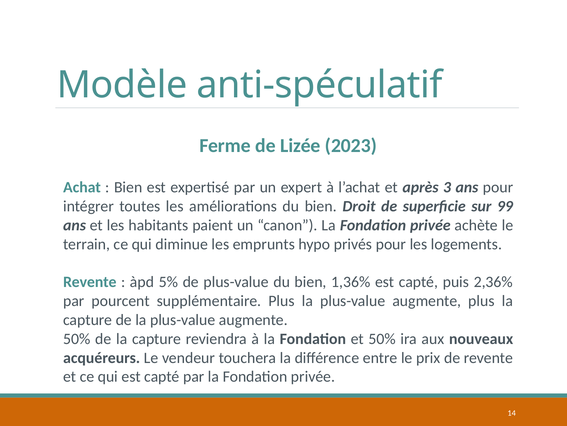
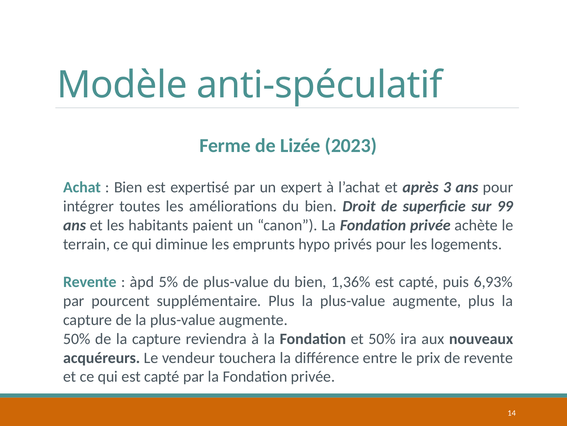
2,36%: 2,36% -> 6,93%
